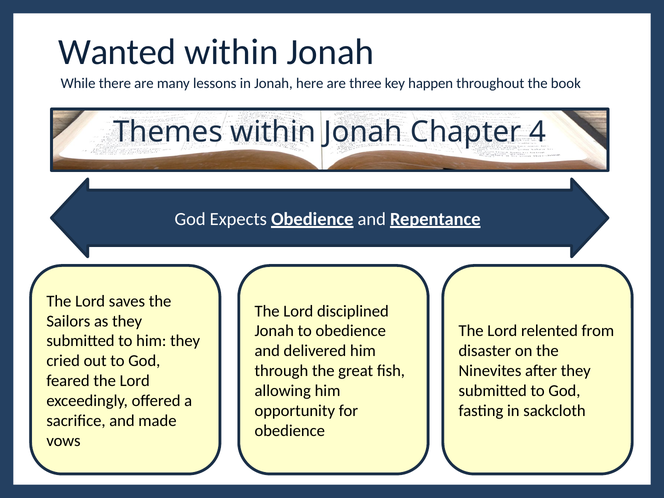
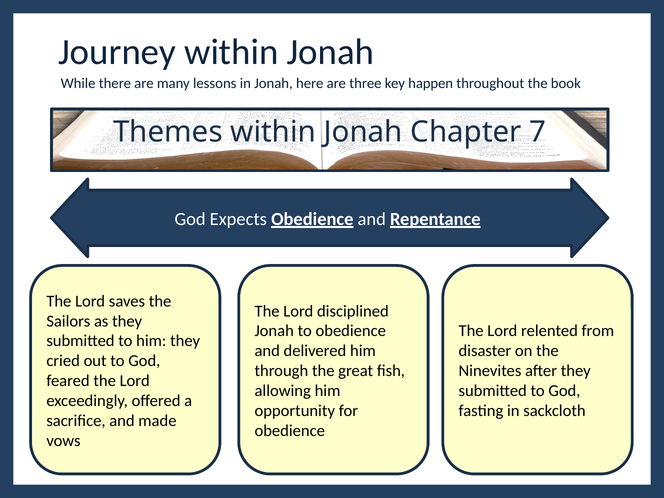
Wanted: Wanted -> Journey
4: 4 -> 7
